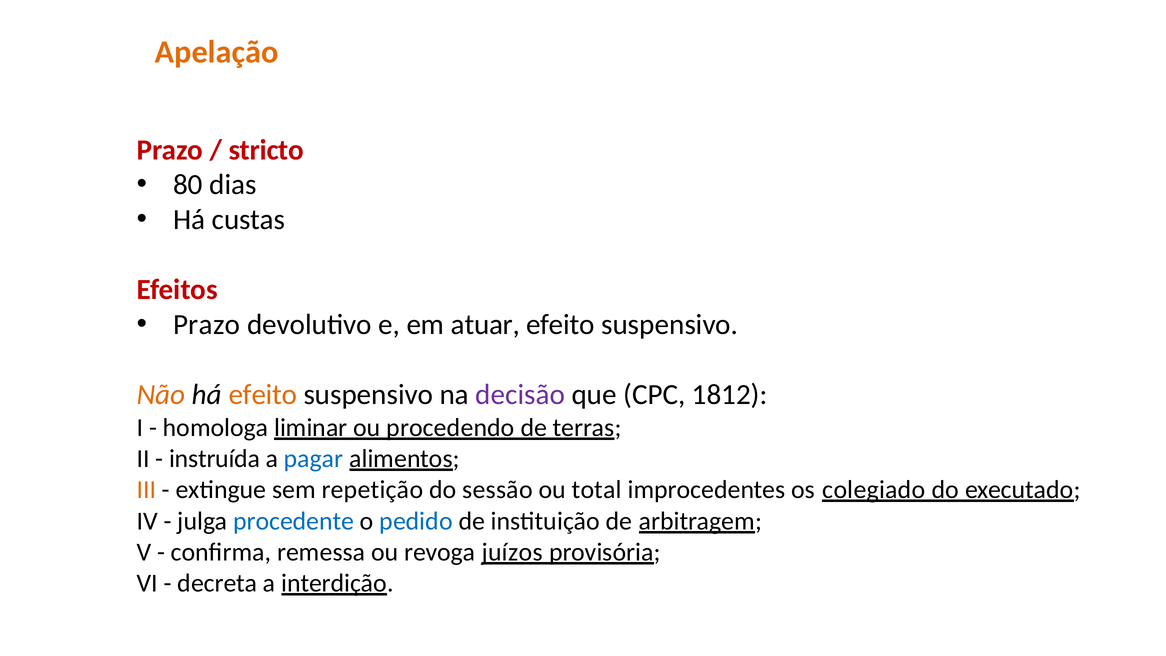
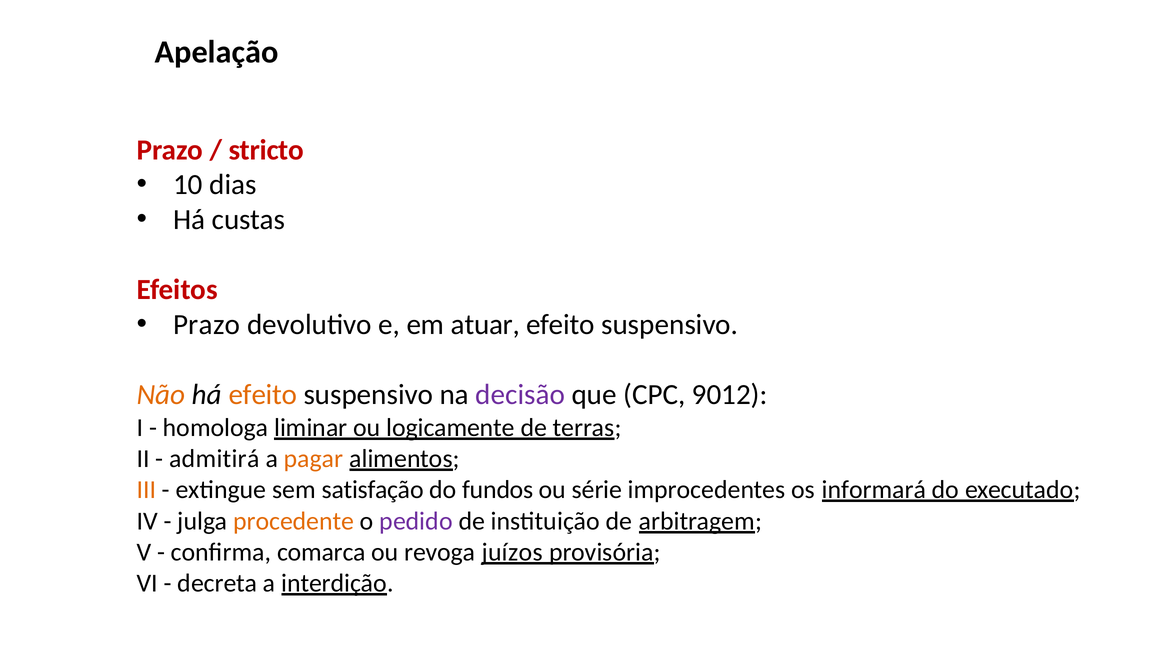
Apelação colour: orange -> black
80: 80 -> 10
1812: 1812 -> 9012
procedendo: procedendo -> logicamente
instruída: instruída -> admitirá
pagar colour: blue -> orange
repetição: repetição -> satisfação
sessão: sessão -> fundos
total: total -> série
colegiado: colegiado -> informará
procedente colour: blue -> orange
pedido colour: blue -> purple
remessa: remessa -> comarca
